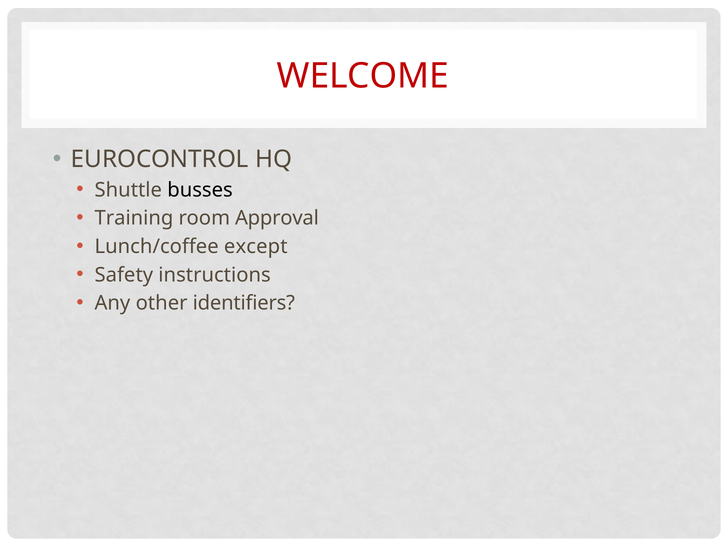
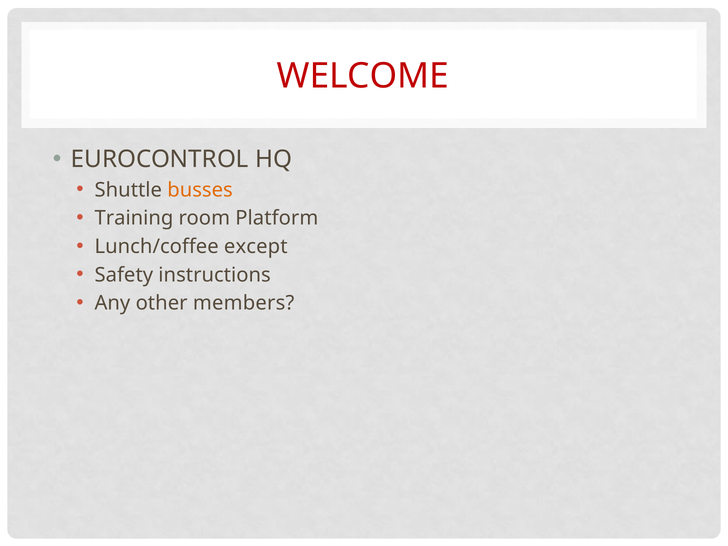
busses colour: black -> orange
Approval: Approval -> Platform
identifiers: identifiers -> members
